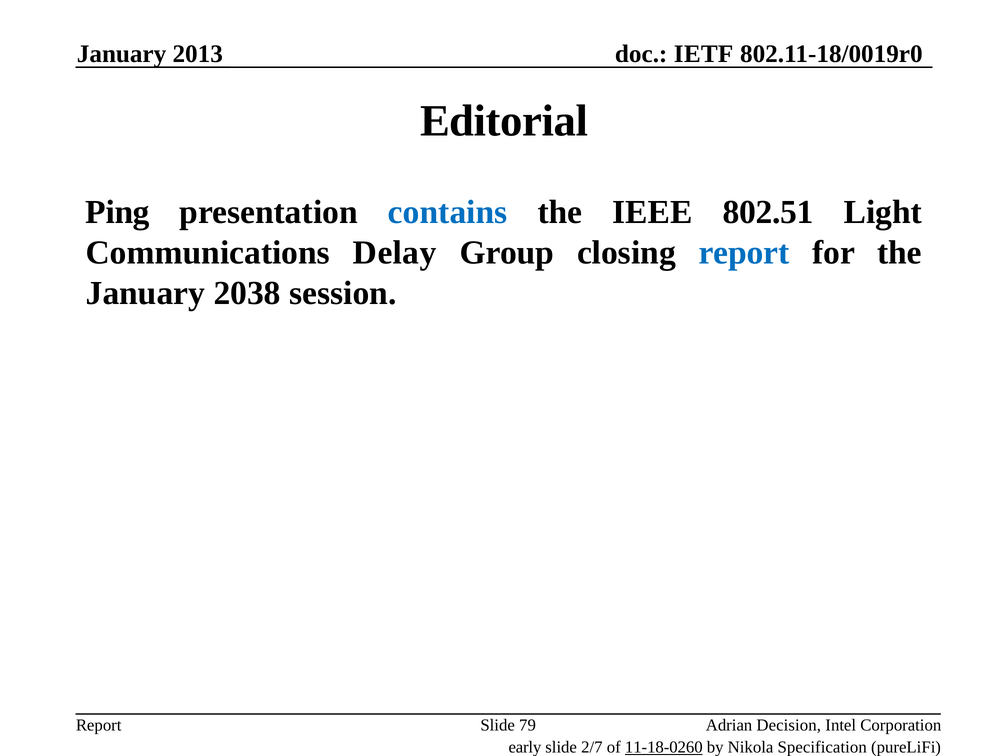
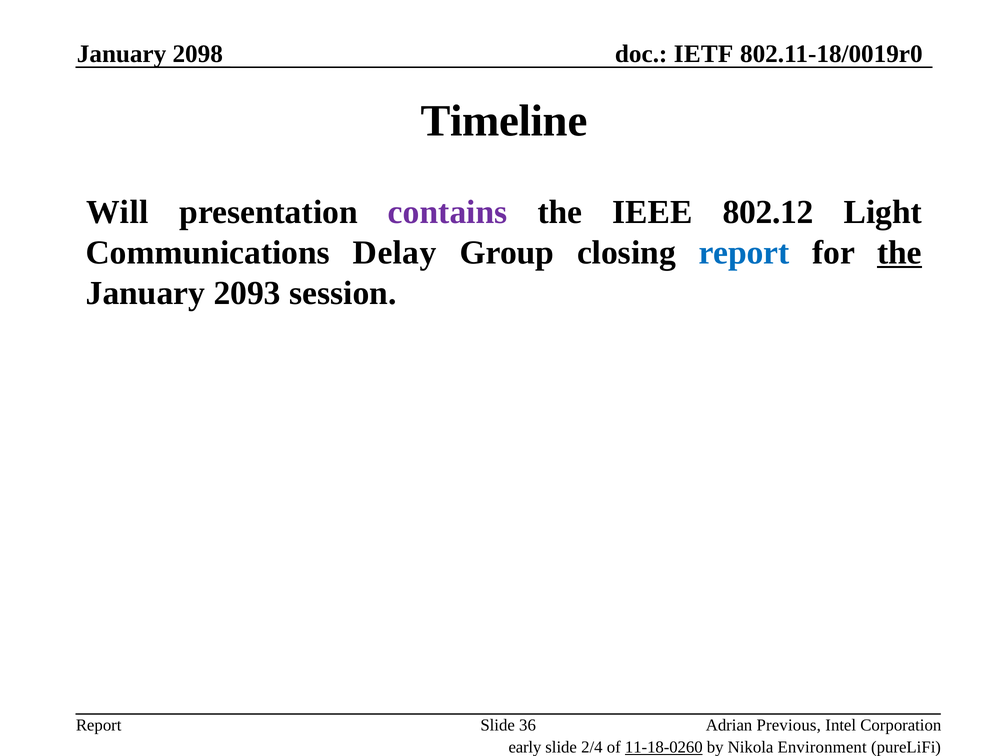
2013: 2013 -> 2098
Editorial: Editorial -> Timeline
Ping: Ping -> Will
contains colour: blue -> purple
802.51: 802.51 -> 802.12
the at (899, 253) underline: none -> present
2038: 2038 -> 2093
79: 79 -> 36
Decision: Decision -> Previous
2/7: 2/7 -> 2/4
Specification: Specification -> Environment
